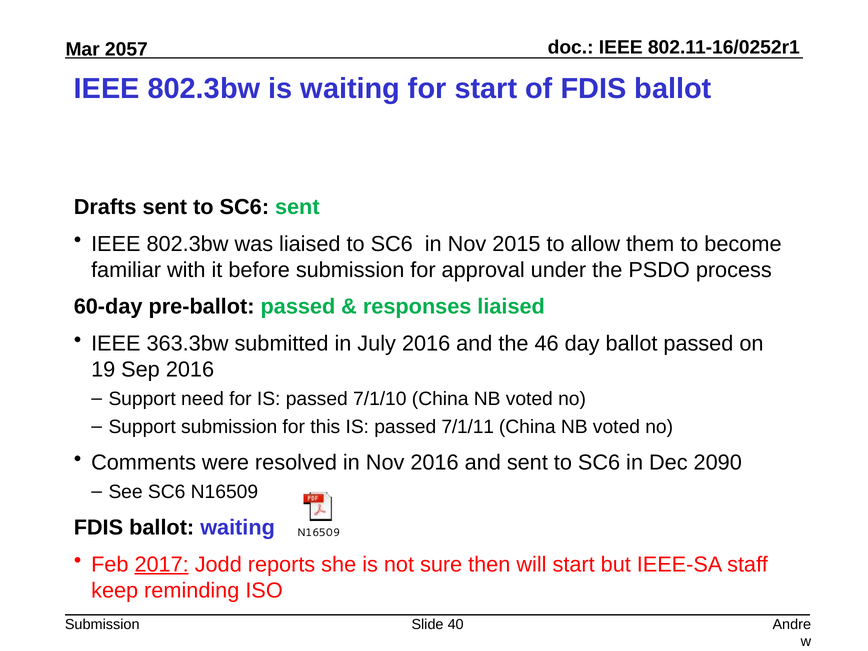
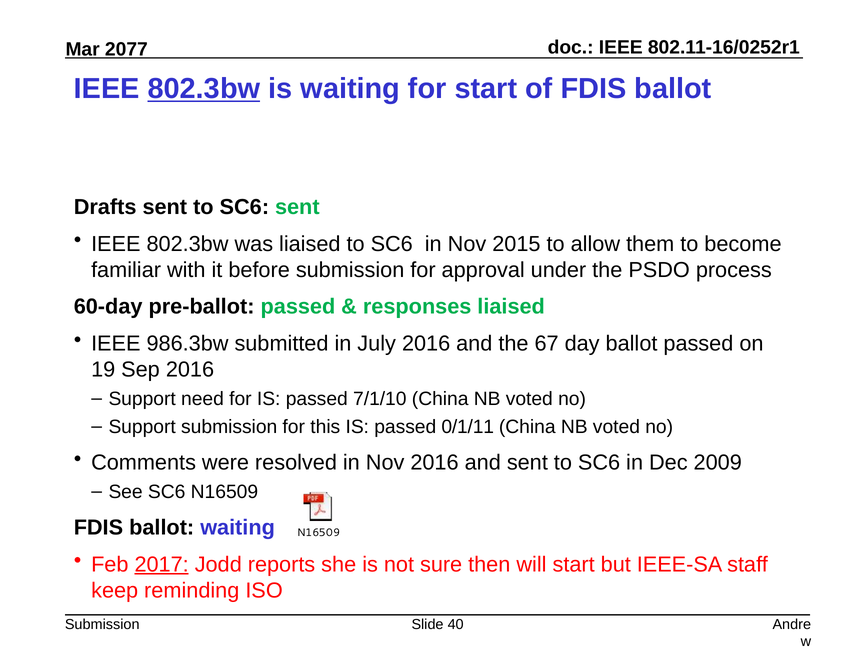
2057: 2057 -> 2077
802.3bw at (204, 89) underline: none -> present
363.3bw: 363.3bw -> 986.3bw
46: 46 -> 67
7/1/11: 7/1/11 -> 0/1/11
2090: 2090 -> 2009
